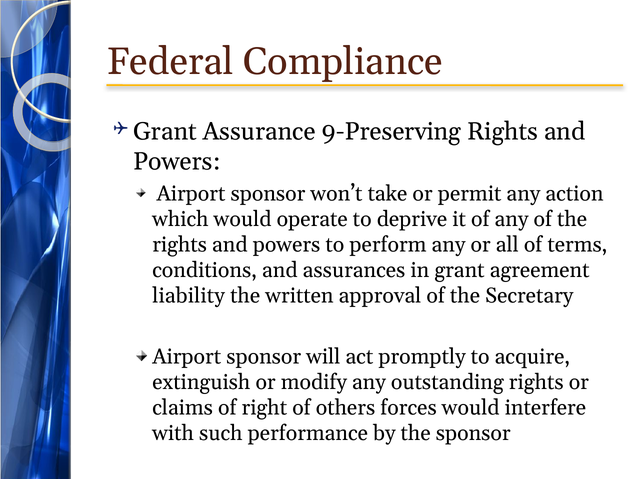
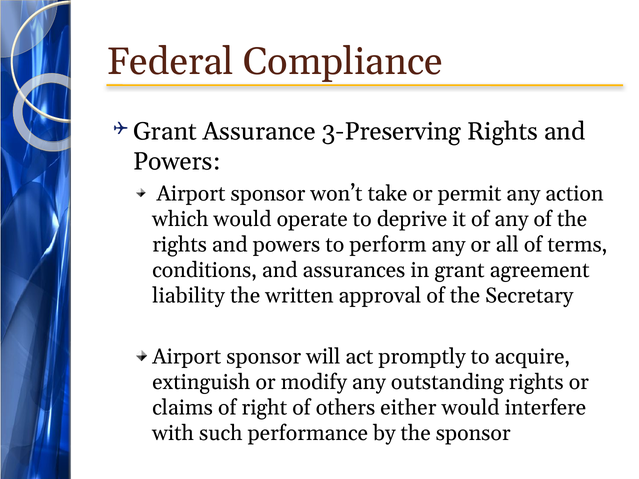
9-Preserving: 9-Preserving -> 3-Preserving
forces: forces -> either
